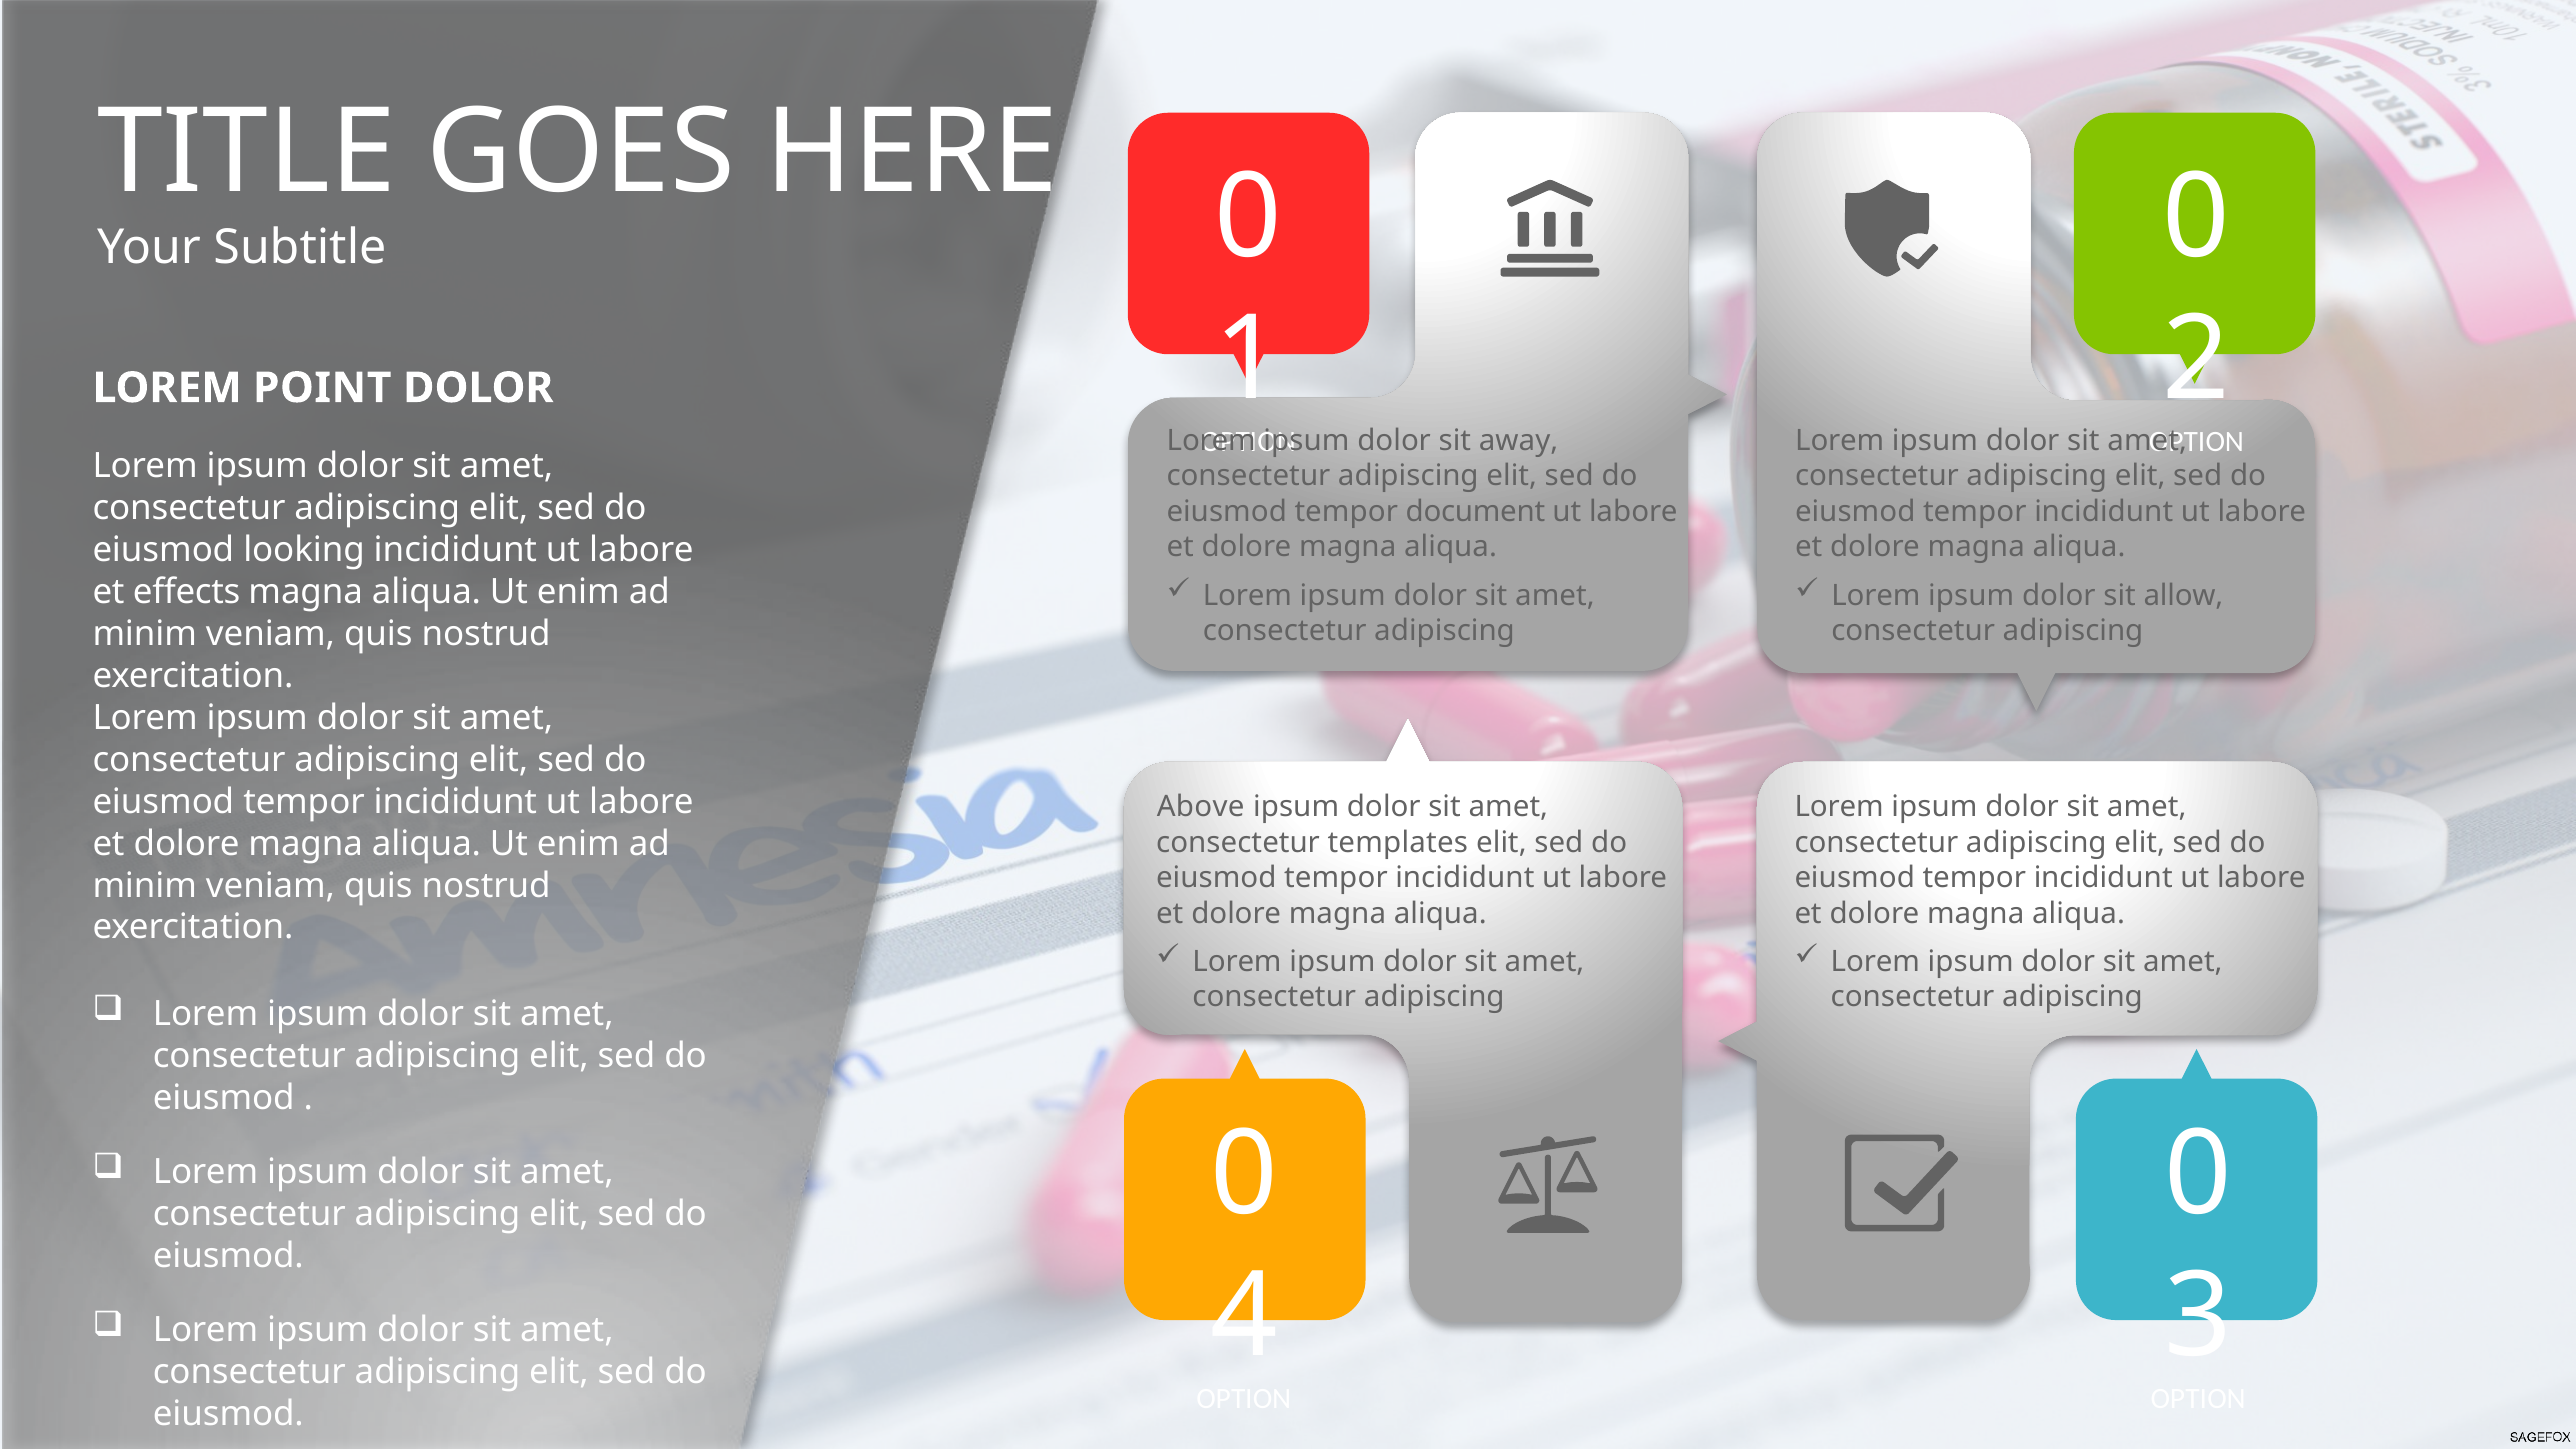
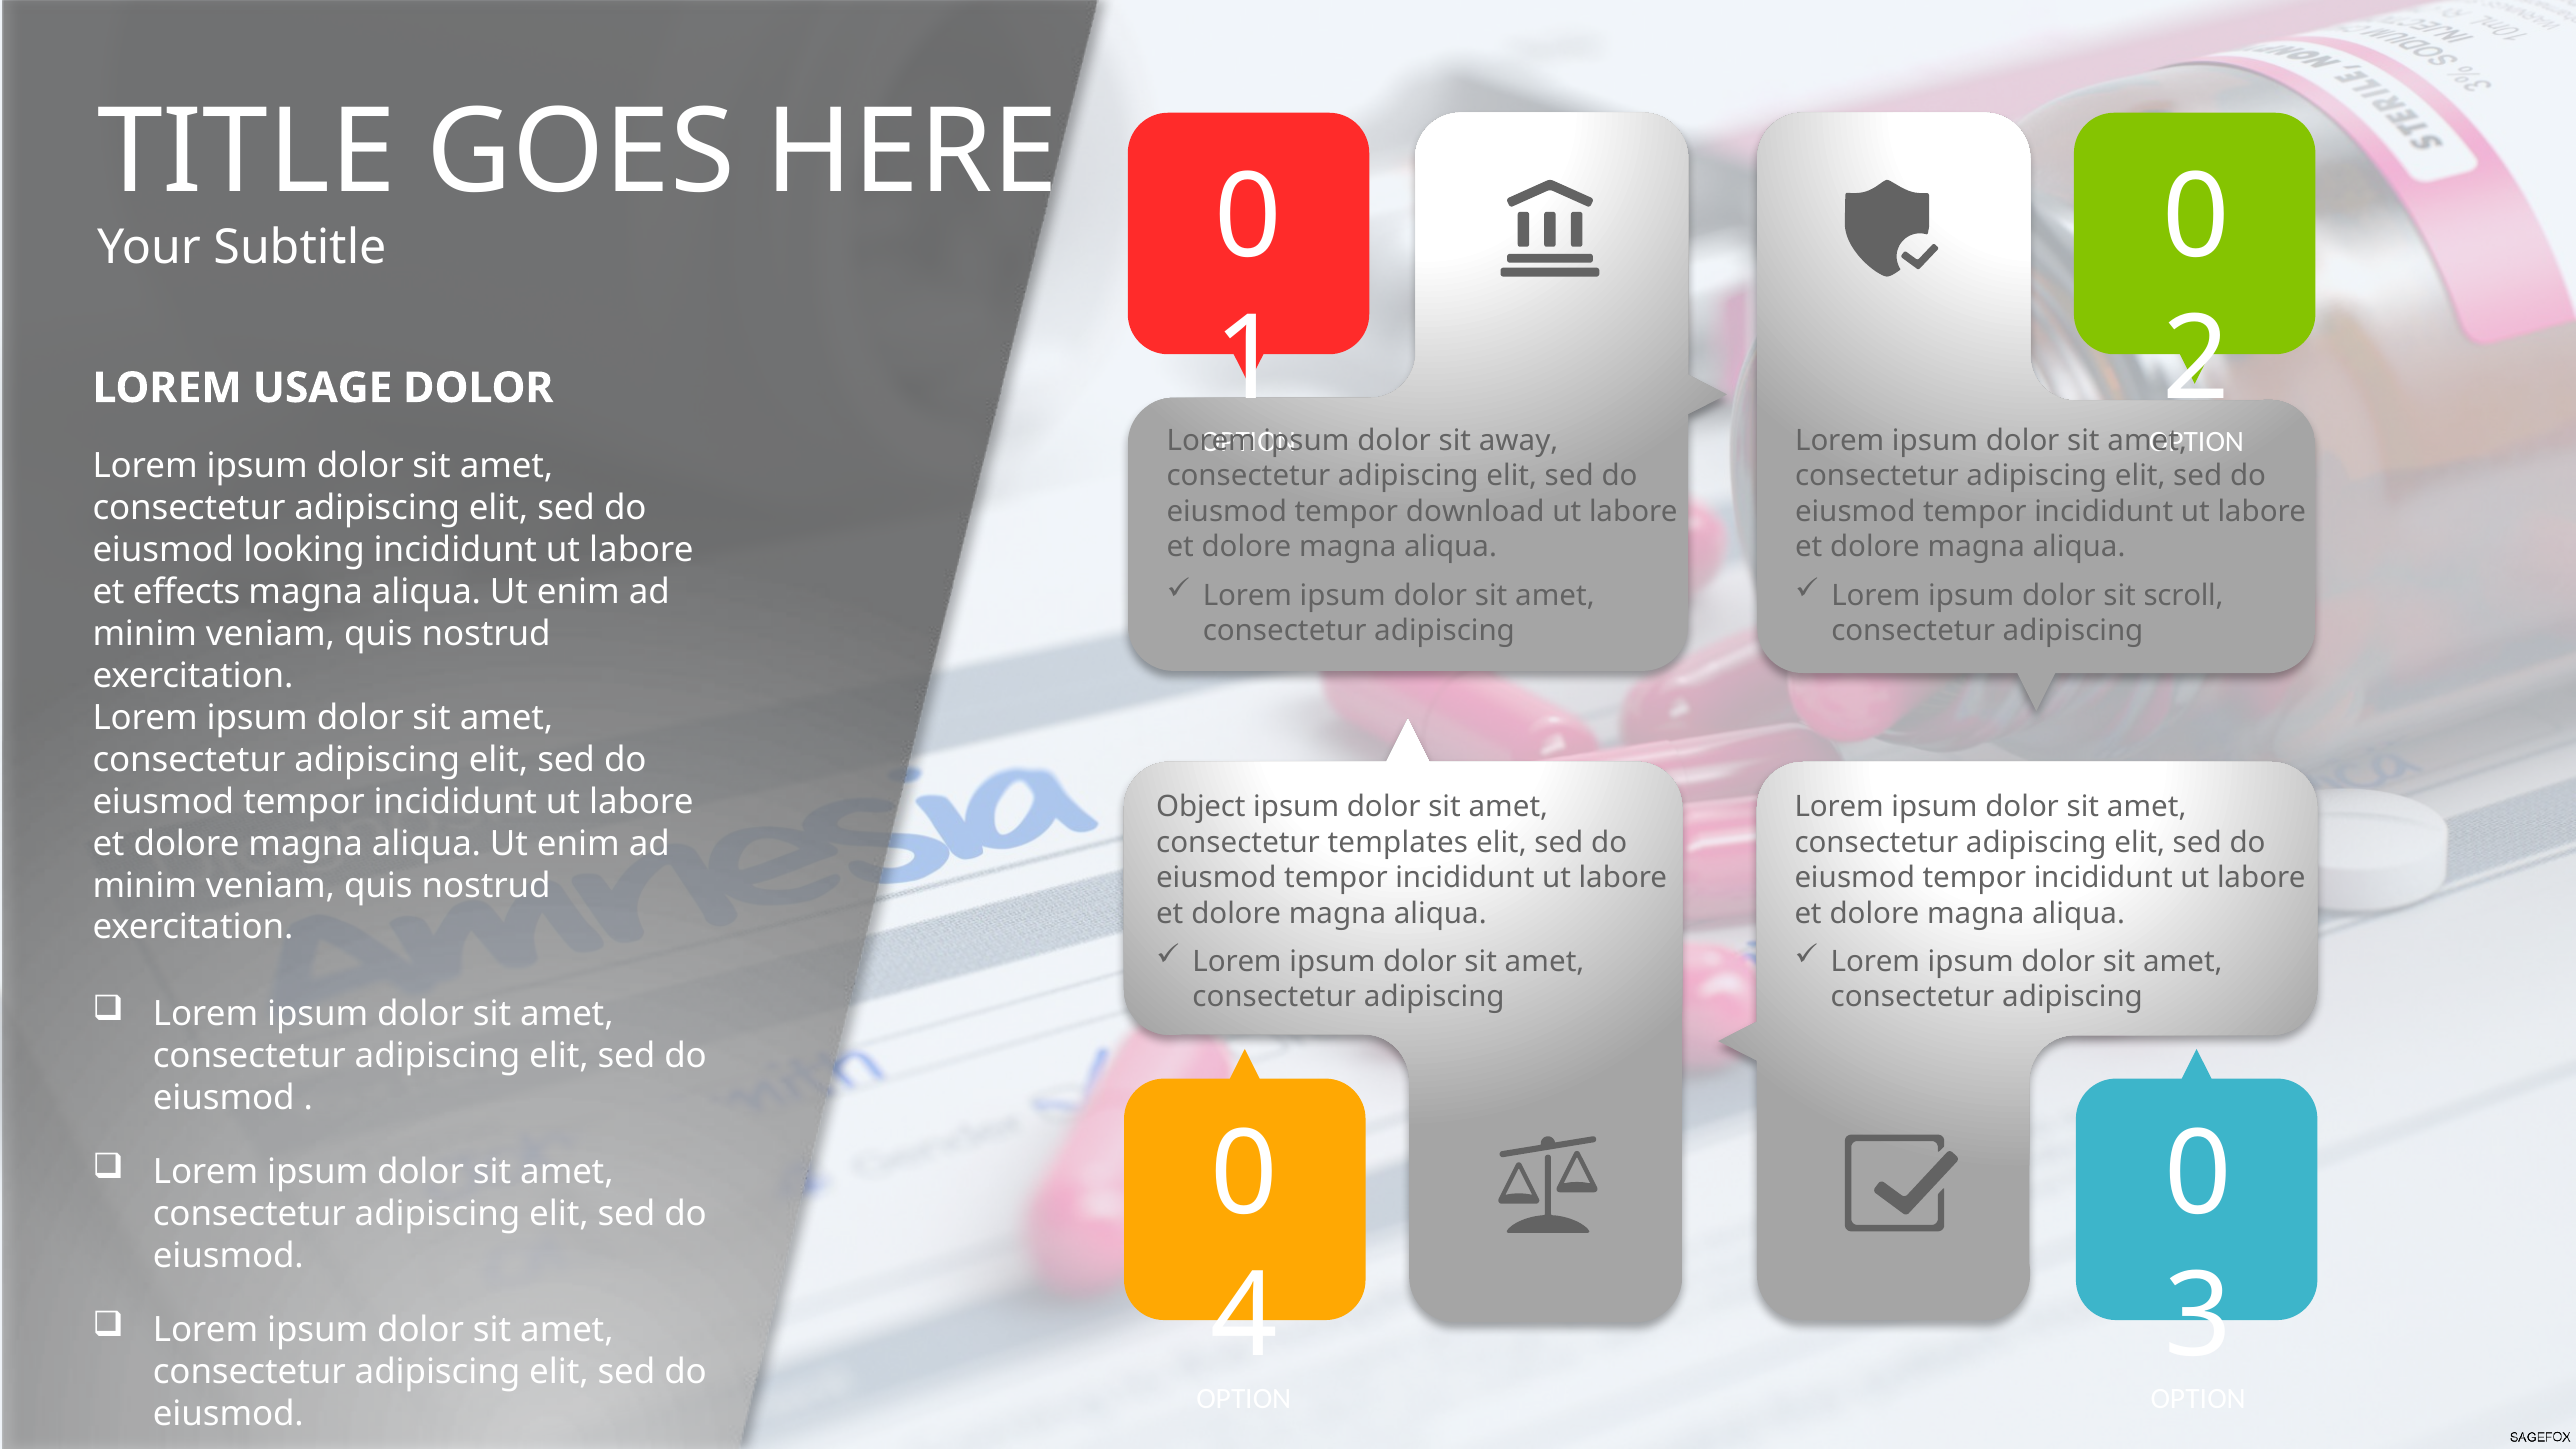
POINT: POINT -> USAGE
document: document -> download
allow: allow -> scroll
Above: Above -> Object
